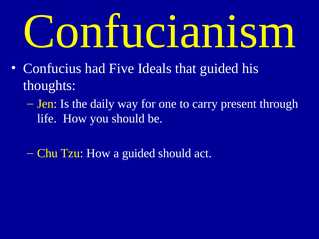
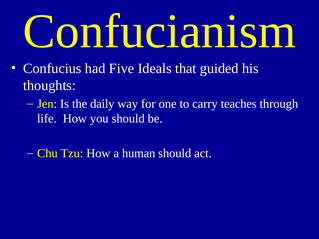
present: present -> teaches
a guided: guided -> human
